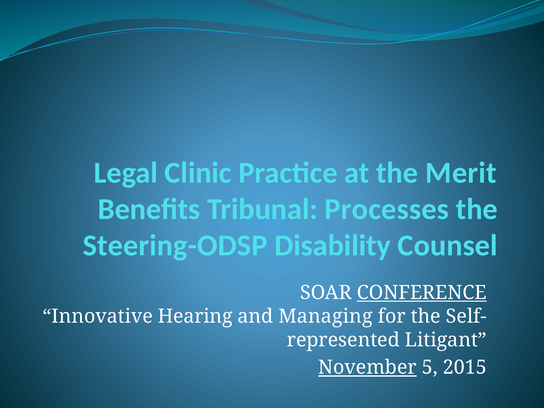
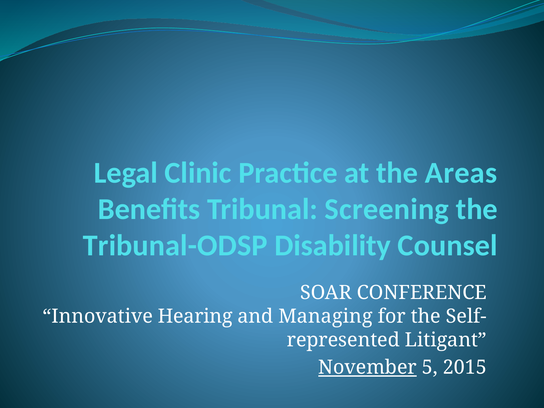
Merit: Merit -> Areas
Processes: Processes -> Screening
Steering-ODSP: Steering-ODSP -> Tribunal-ODSP
CONFERENCE underline: present -> none
